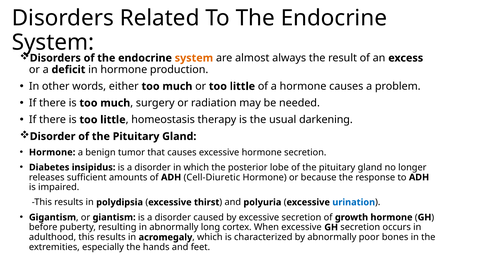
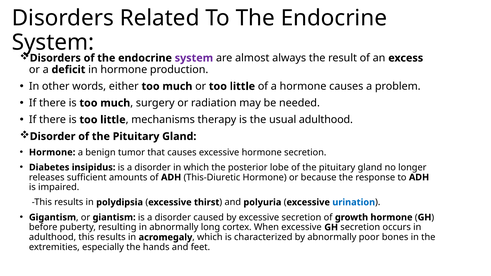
system at (194, 58) colour: orange -> purple
homeostasis: homeostasis -> mechanisms
usual darkening: darkening -> adulthood
Cell-Diuretic: Cell-Diuretic -> This-Diuretic
